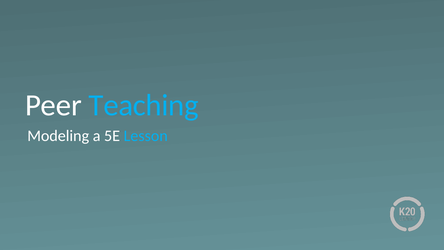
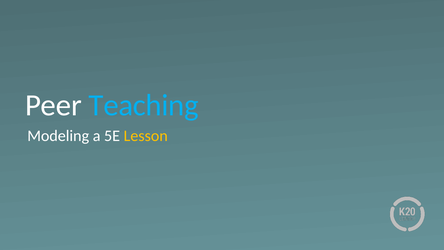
Lesson colour: light blue -> yellow
